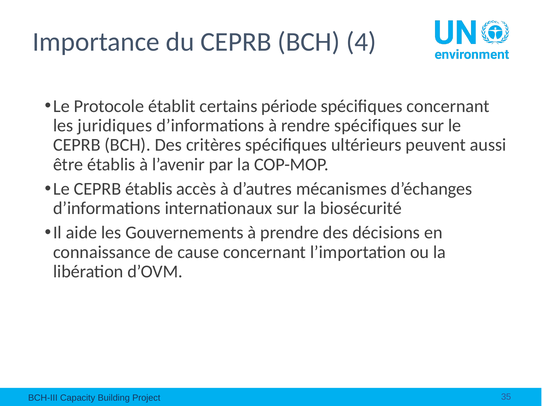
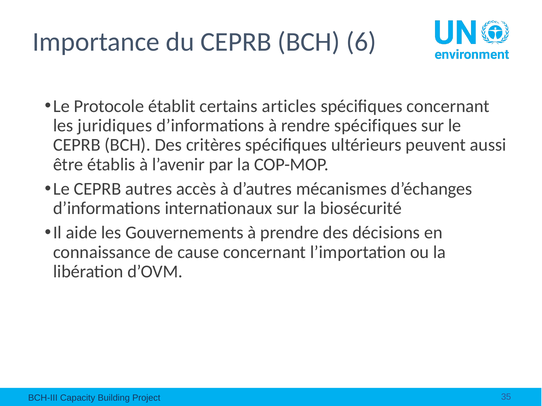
4: 4 -> 6
période: période -> articles
CEPRB établis: établis -> autres
